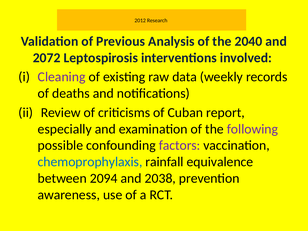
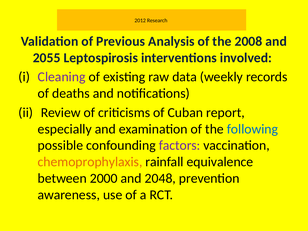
2040: 2040 -> 2008
2072: 2072 -> 2055
following colour: purple -> blue
chemoprophylaxis colour: blue -> orange
2094: 2094 -> 2000
2038: 2038 -> 2048
